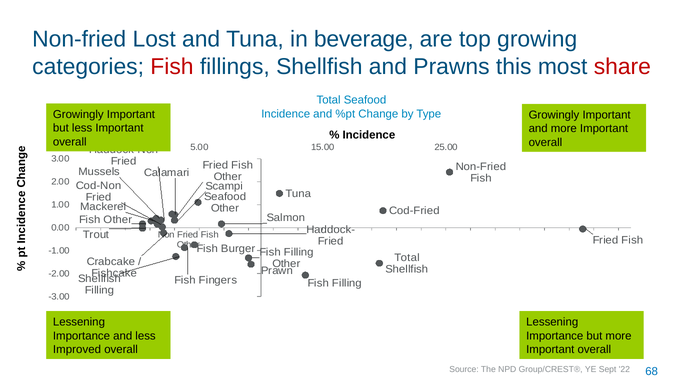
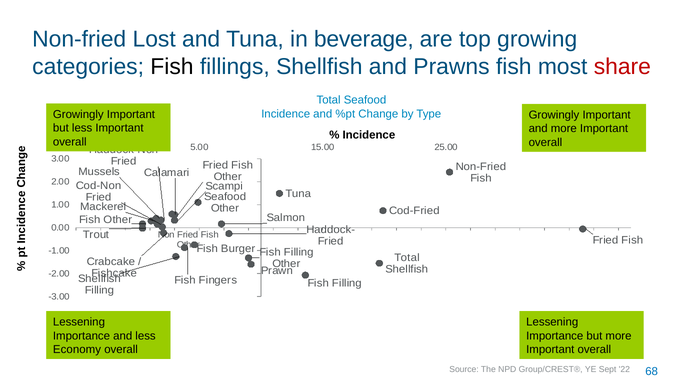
Fish at (172, 66) colour: red -> black
Prawns this: this -> fish
Improved: Improved -> Economy
